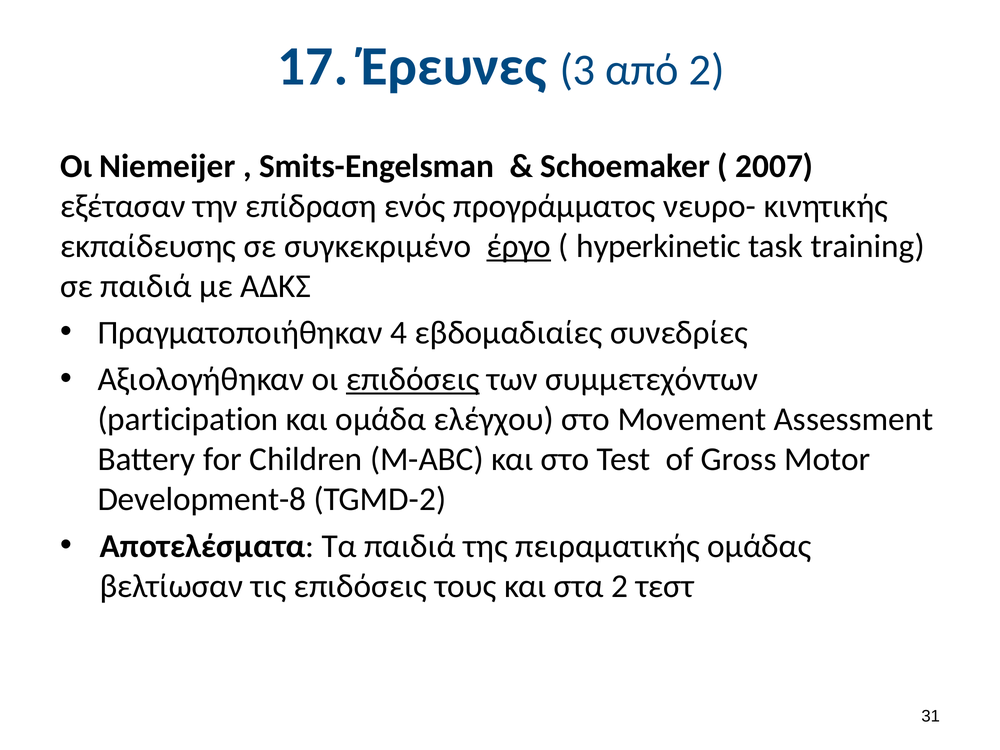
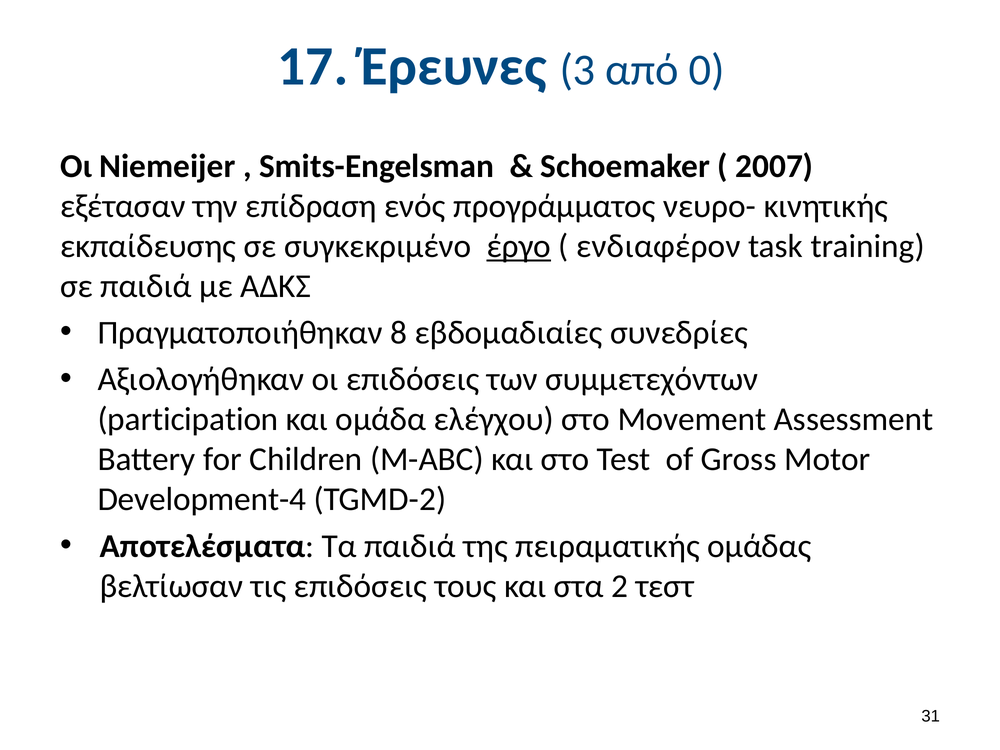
από 2: 2 -> 0
hyperkinetic: hyperkinetic -> ενδιαφέρον
4: 4 -> 8
επιδόσεις at (413, 379) underline: present -> none
Development-8: Development-8 -> Development-4
